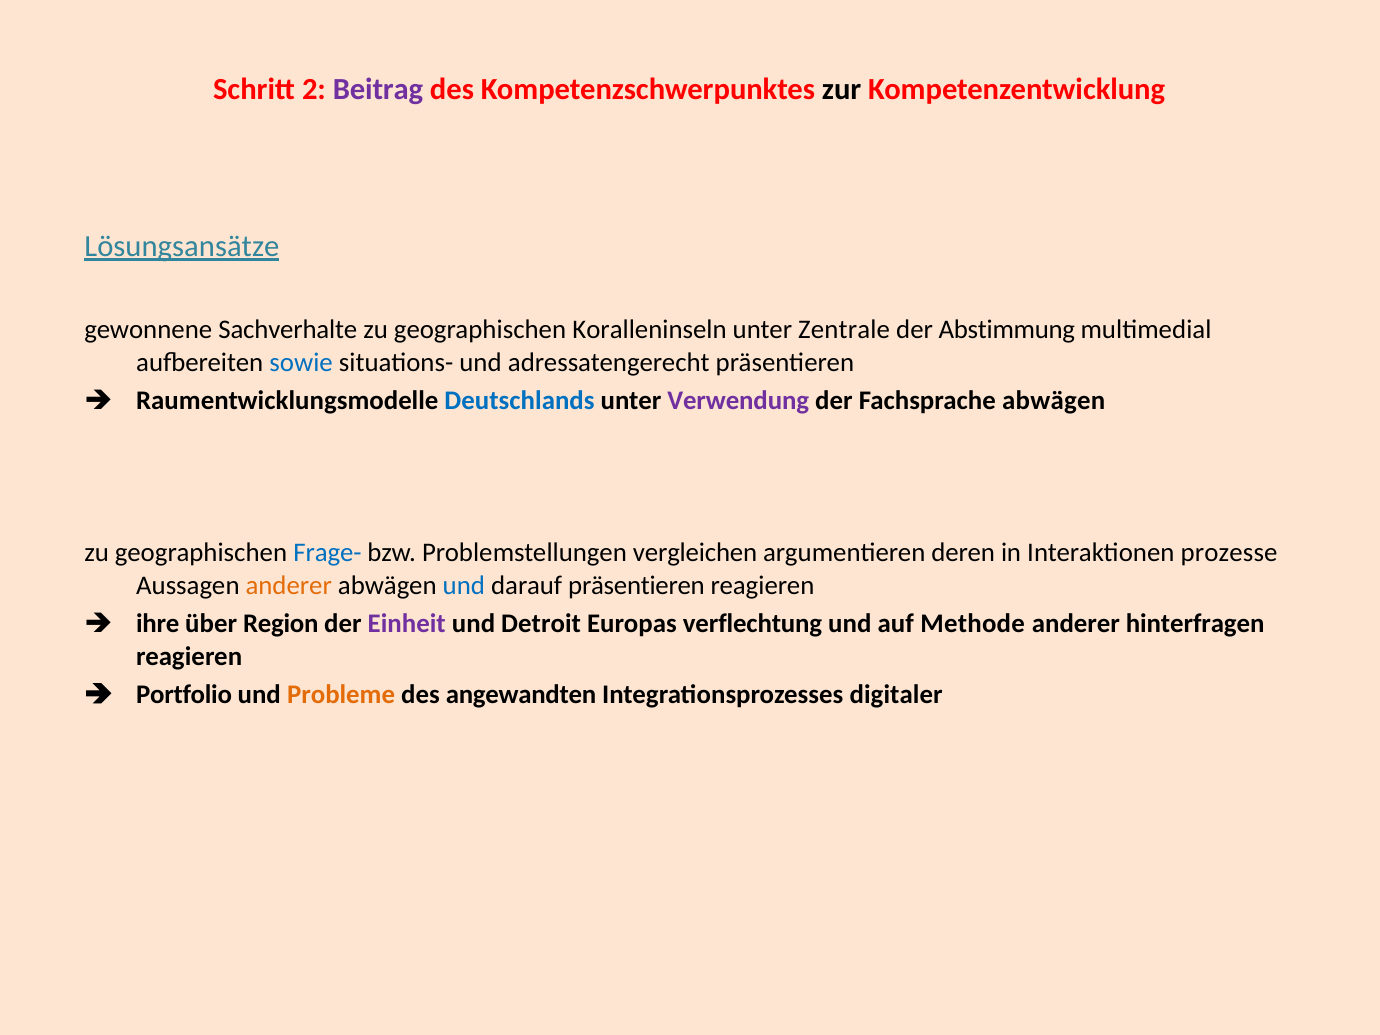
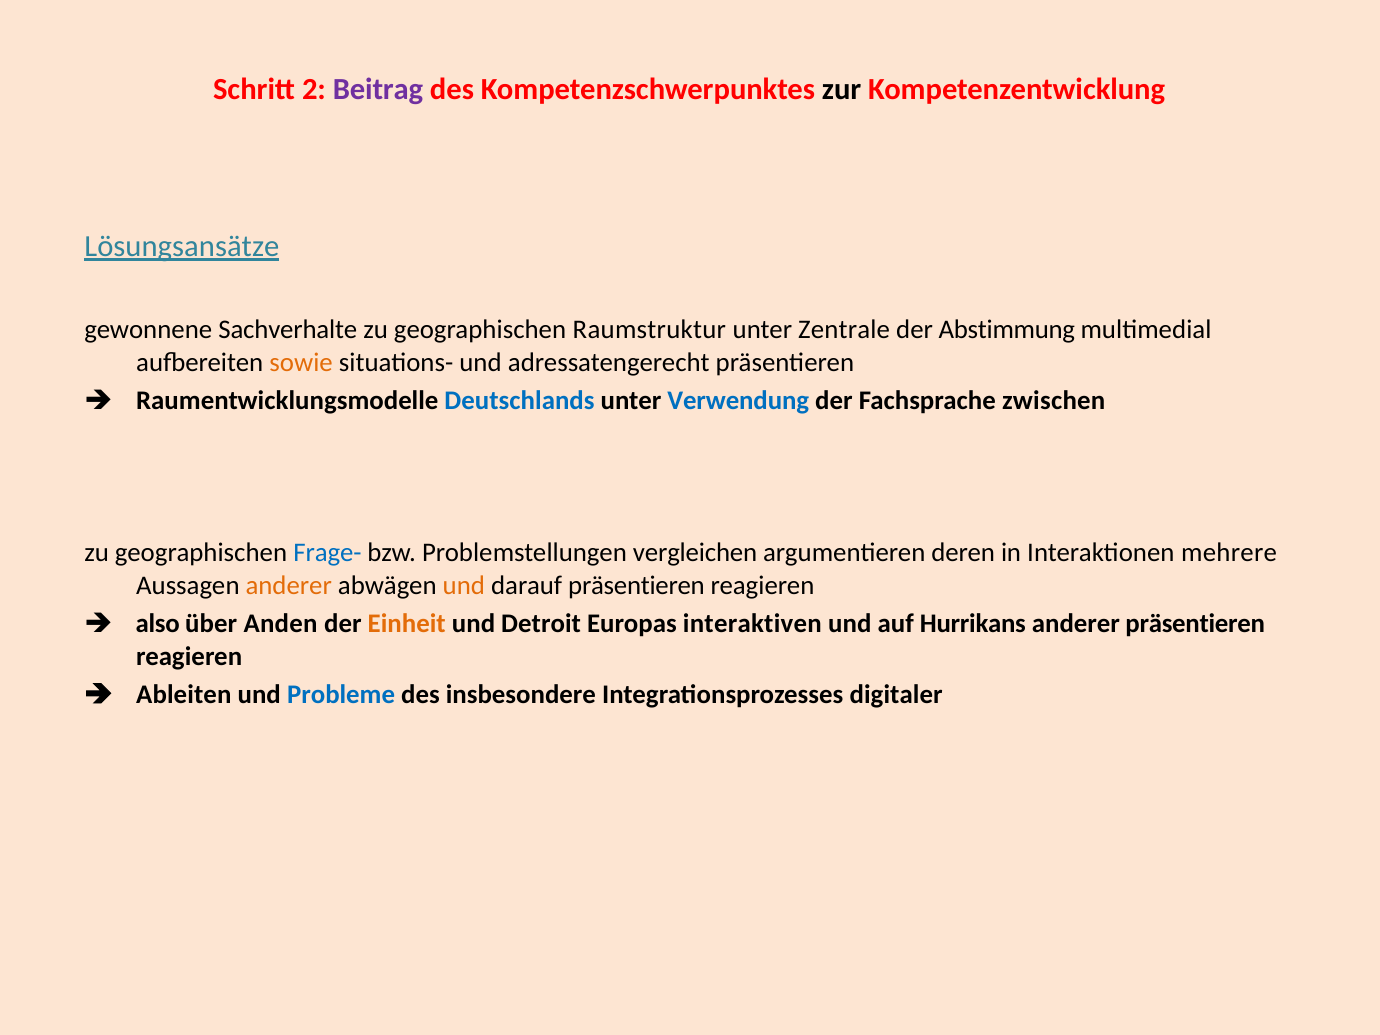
Koralleninseln: Koralleninseln -> Raumstruktur
sowie colour: blue -> orange
Verwendung colour: purple -> blue
Fachsprache abwägen: abwägen -> zwischen
prozesse: prozesse -> mehrere
und at (464, 585) colour: blue -> orange
ihre: ihre -> also
Region: Region -> Anden
Einheit colour: purple -> orange
verflechtung: verflechtung -> interaktiven
Methode: Methode -> Hurrikans
anderer hinterfragen: hinterfragen -> präsentieren
Portfolio: Portfolio -> Ableiten
Probleme colour: orange -> blue
angewandten: angewandten -> insbesondere
